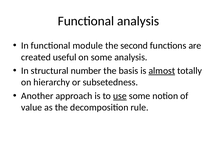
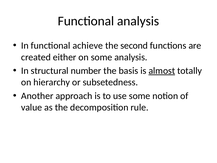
module: module -> achieve
useful: useful -> either
use underline: present -> none
